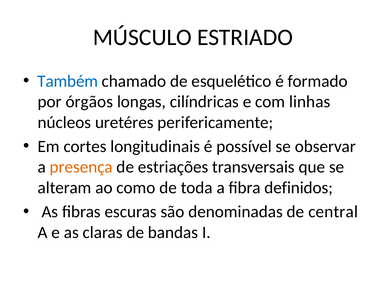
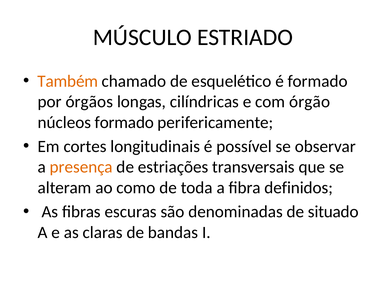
Também colour: blue -> orange
linhas: linhas -> órgão
núcleos uretéres: uretéres -> formado
central: central -> situado
